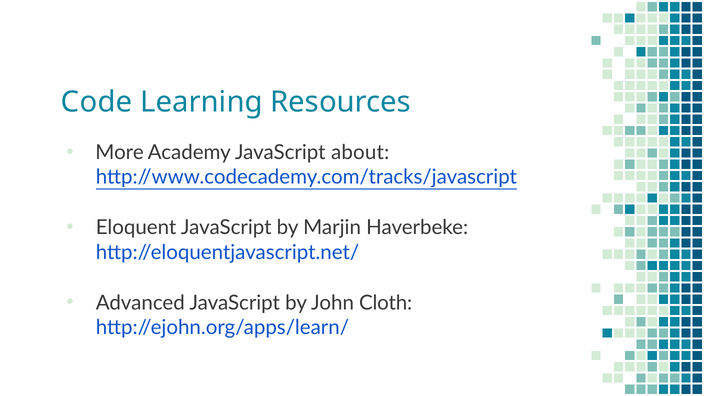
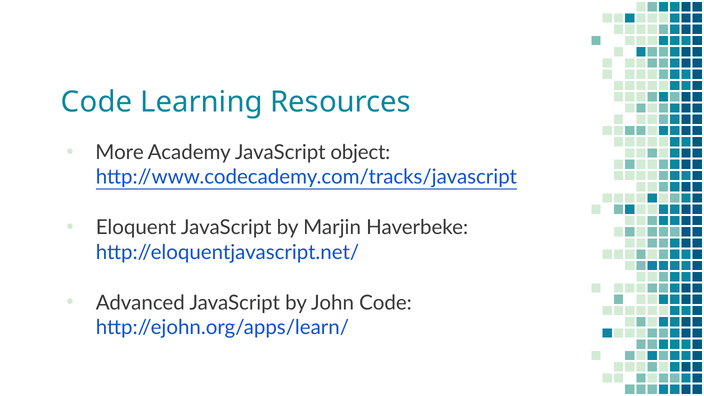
about: about -> object
John Cloth: Cloth -> Code
